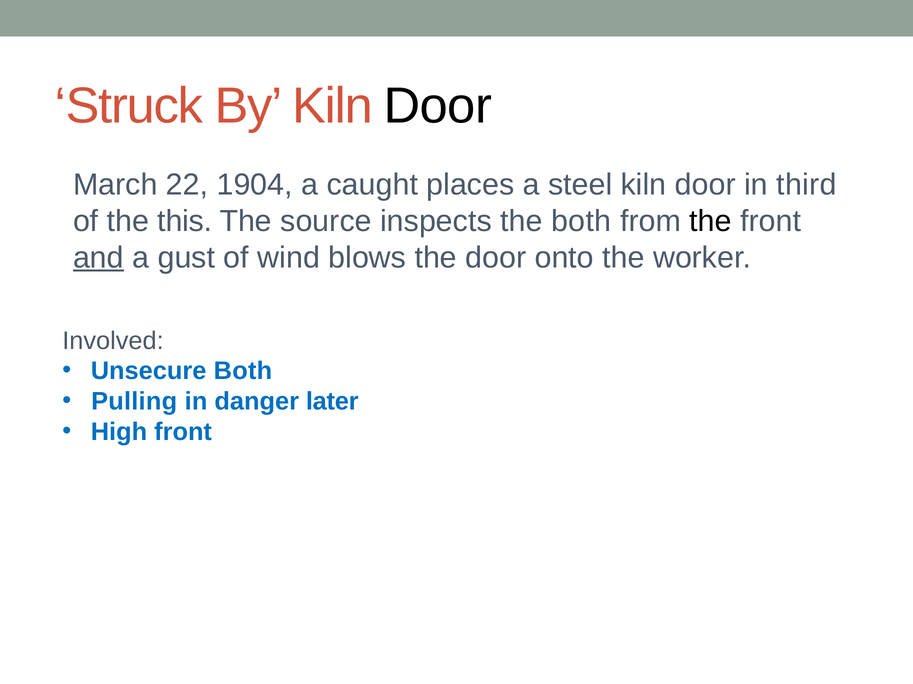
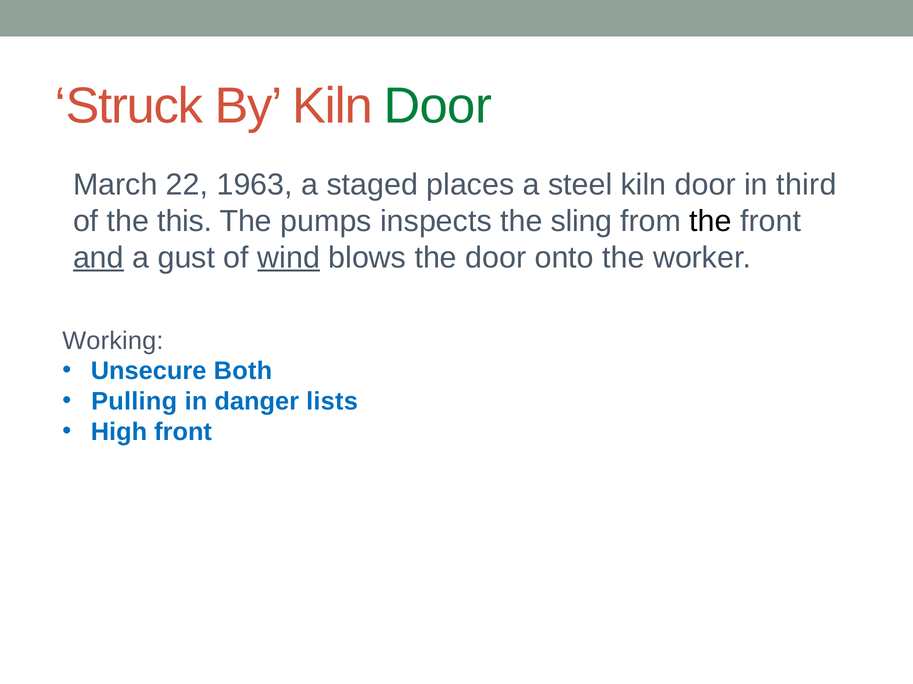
Door at (438, 106) colour: black -> green
1904: 1904 -> 1963
caught: caught -> staged
source: source -> pumps
the both: both -> sling
wind underline: none -> present
Involved: Involved -> Working
later: later -> lists
